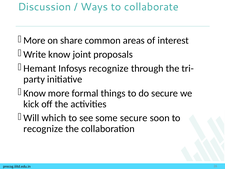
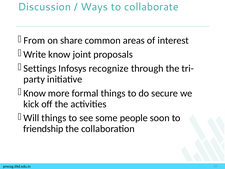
More at (34, 40): More -> From
Hemant: Hemant -> Settings
Will which: which -> things
some secure: secure -> people
recognize at (43, 129): recognize -> friendship
